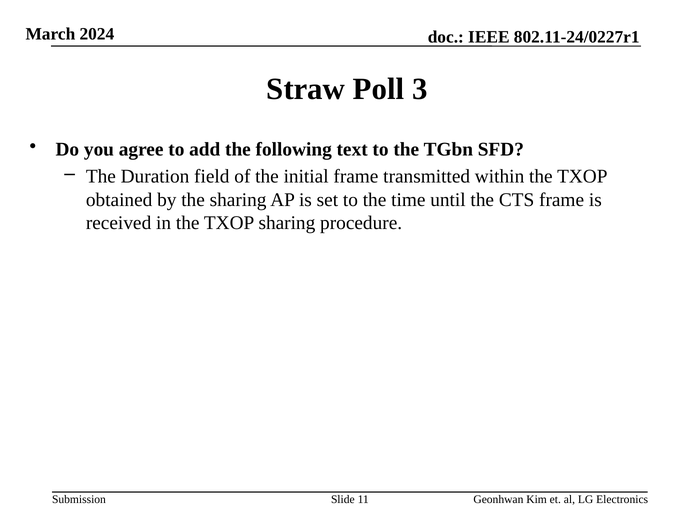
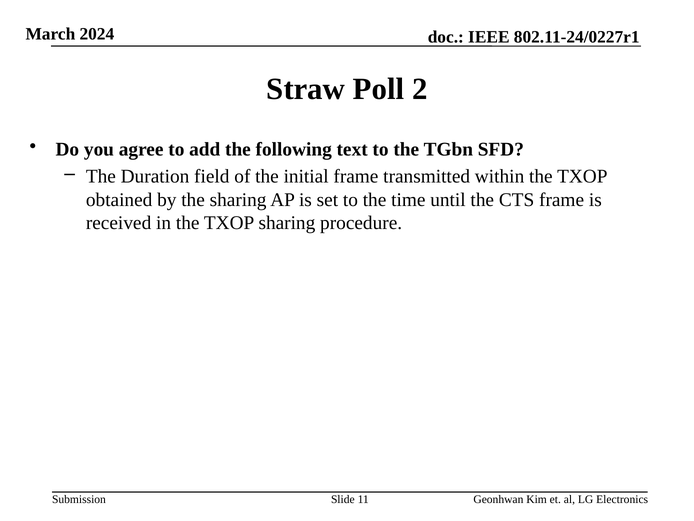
3: 3 -> 2
